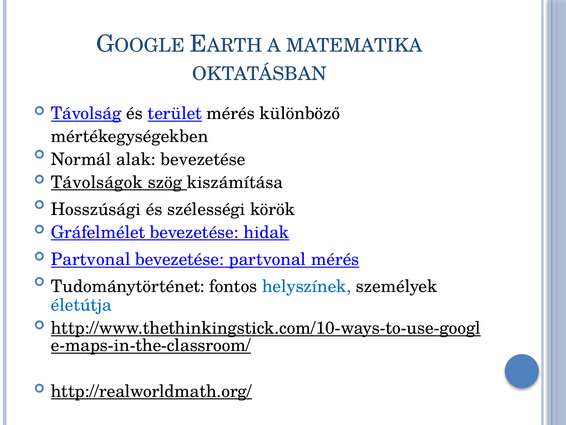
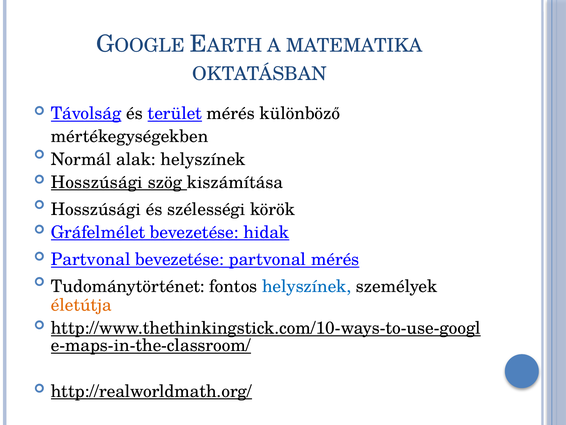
alak bevezetése: bevezetése -> helyszínek
Távolságok at (97, 182): Távolságok -> Hosszúsági
életútja colour: blue -> orange
